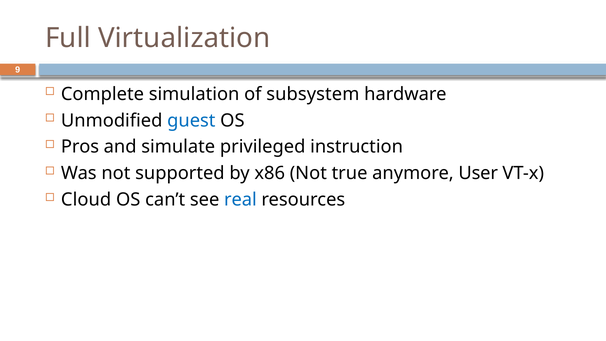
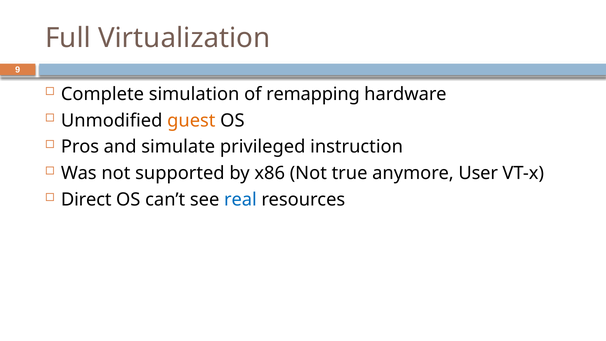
subsystem: subsystem -> remapping
guest colour: blue -> orange
Cloud: Cloud -> Direct
